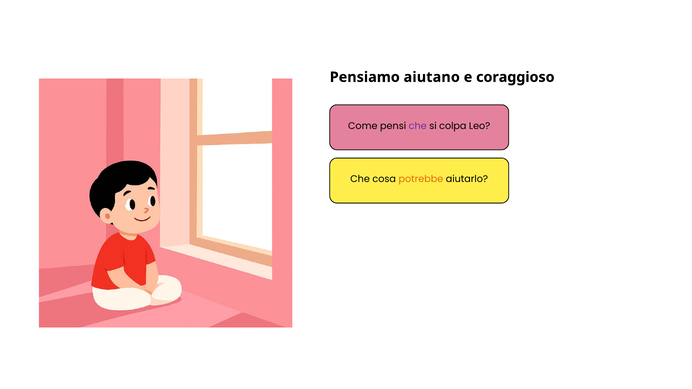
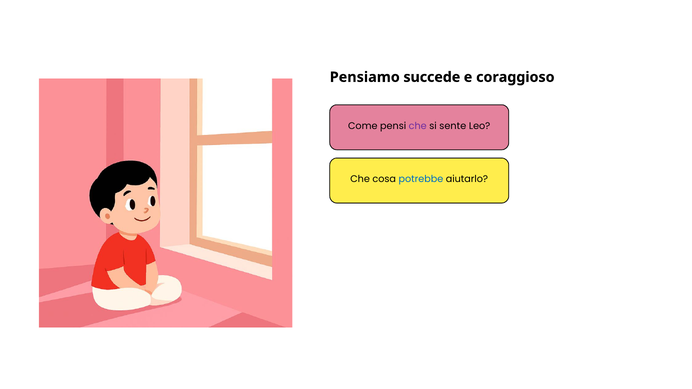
aiutano: aiutano -> succede
colpa: colpa -> sente
potrebbe colour: orange -> blue
